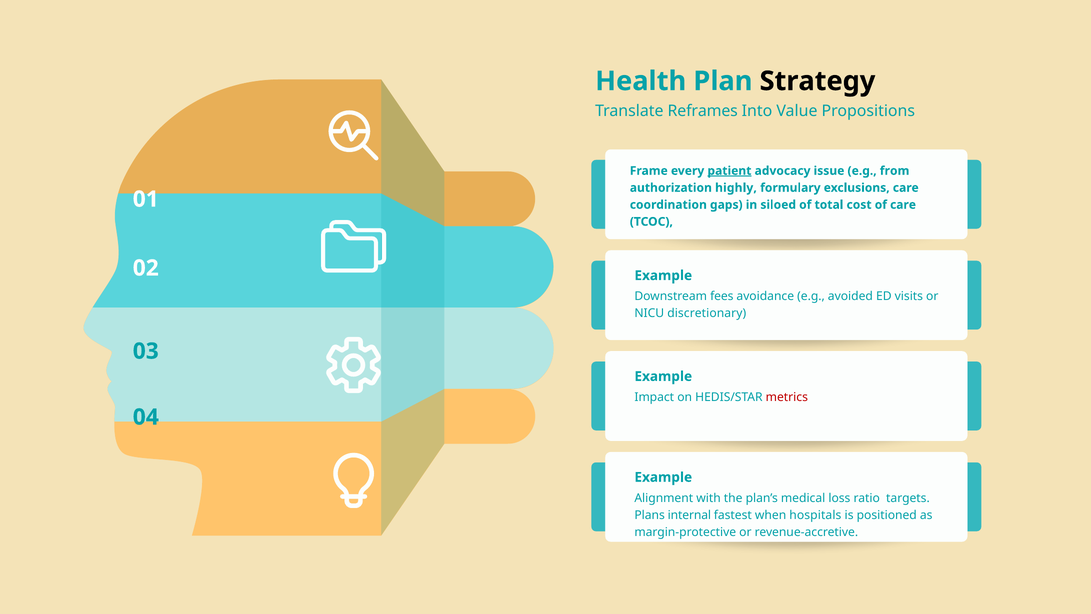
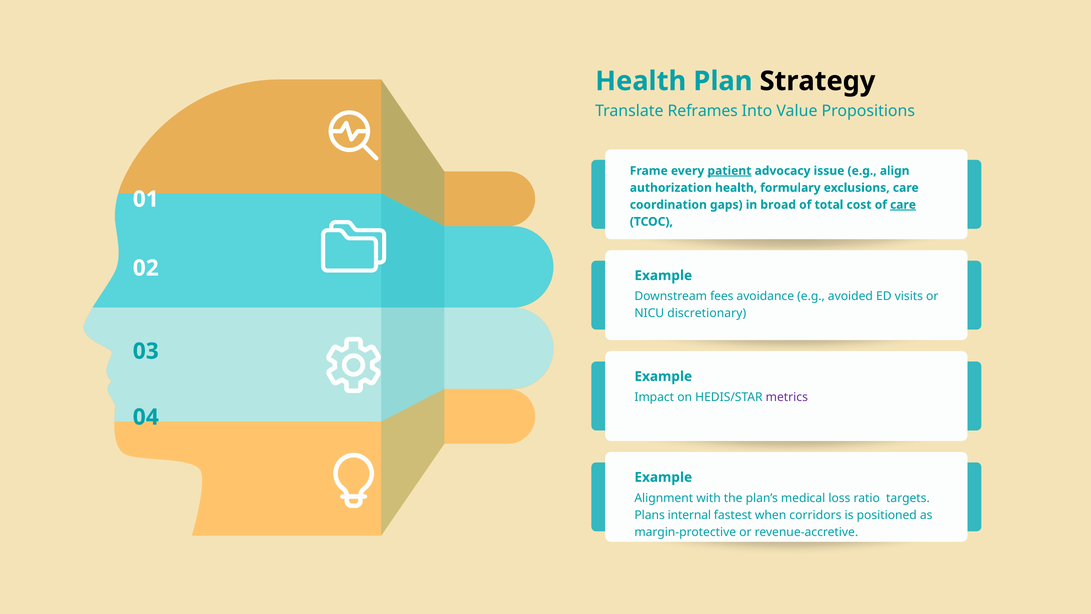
from: from -> align
authorization highly: highly -> health
siloed: siloed -> broad
care at (903, 205) underline: none -> present
metrics colour: red -> purple
hospitals: hospitals -> corridors
